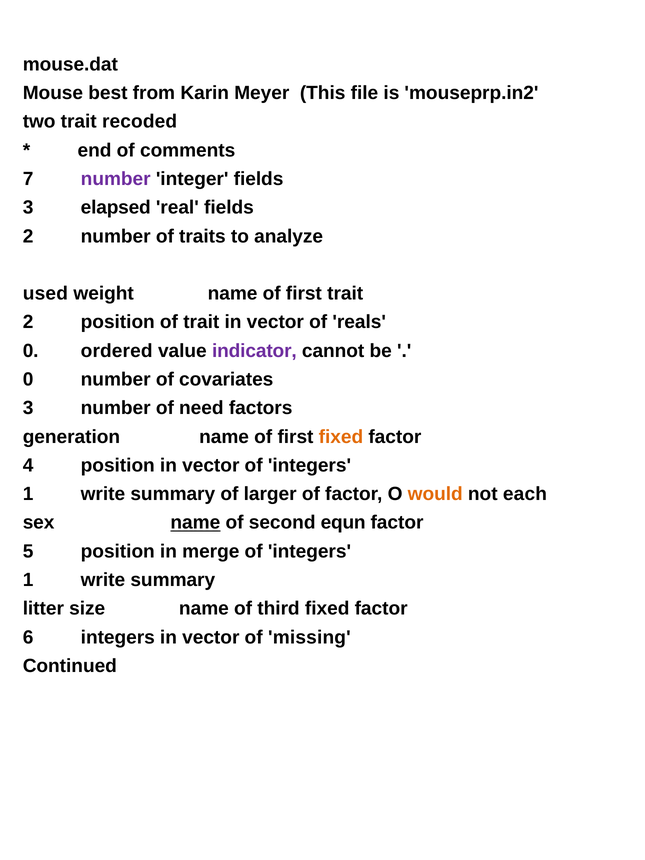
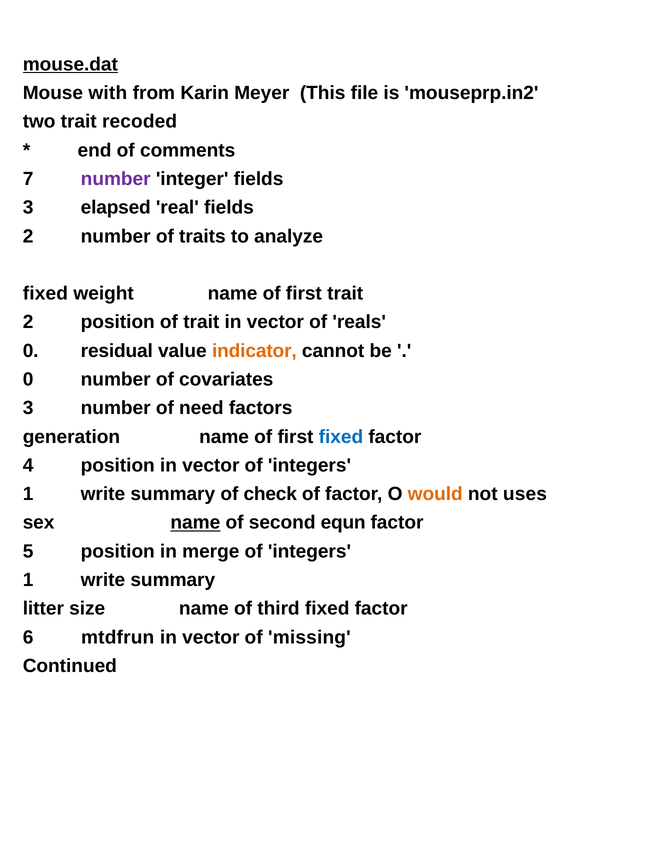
mouse.dat underline: none -> present
best: best -> with
used at (45, 294): used -> fixed
ordered: ordered -> residual
indicator colour: purple -> orange
fixed at (341, 437) colour: orange -> blue
larger: larger -> check
each: each -> uses
6 integers: integers -> mtdfrun
